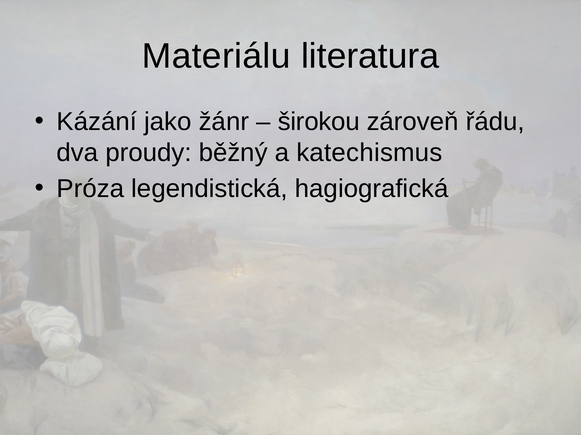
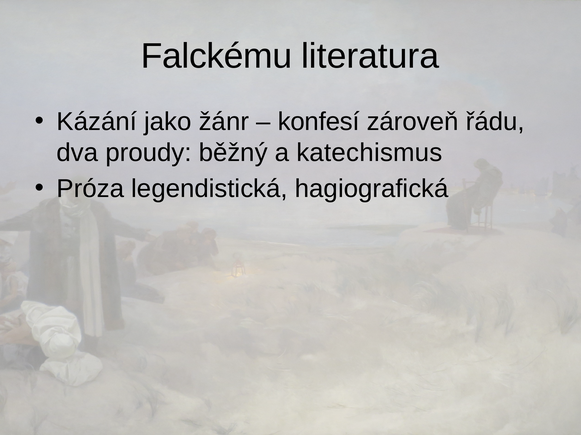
Materiálu: Materiálu -> Falckému
širokou: širokou -> konfesí
